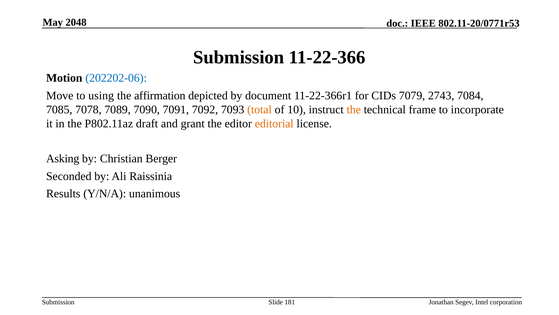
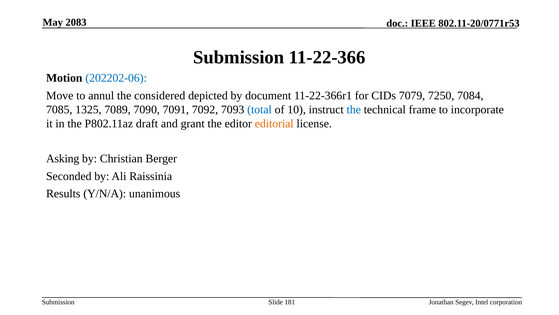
2048: 2048 -> 2083
using: using -> annul
affirmation: affirmation -> considered
2743: 2743 -> 7250
7078: 7078 -> 1325
total colour: orange -> blue
the at (354, 109) colour: orange -> blue
